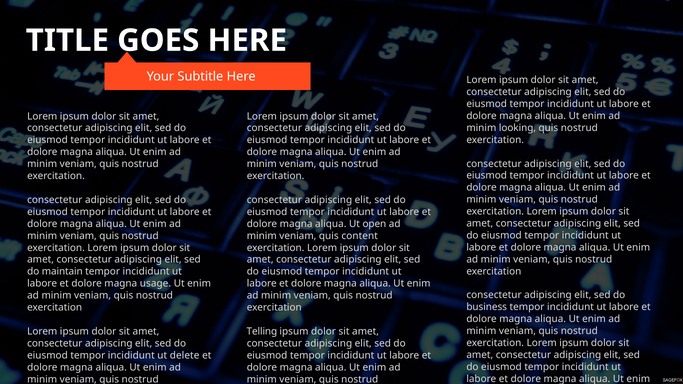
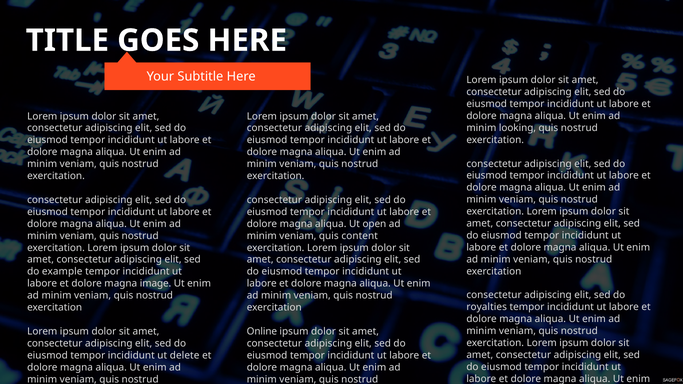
maintain: maintain -> example
usage: usage -> image
business: business -> royalties
Telling: Telling -> Online
